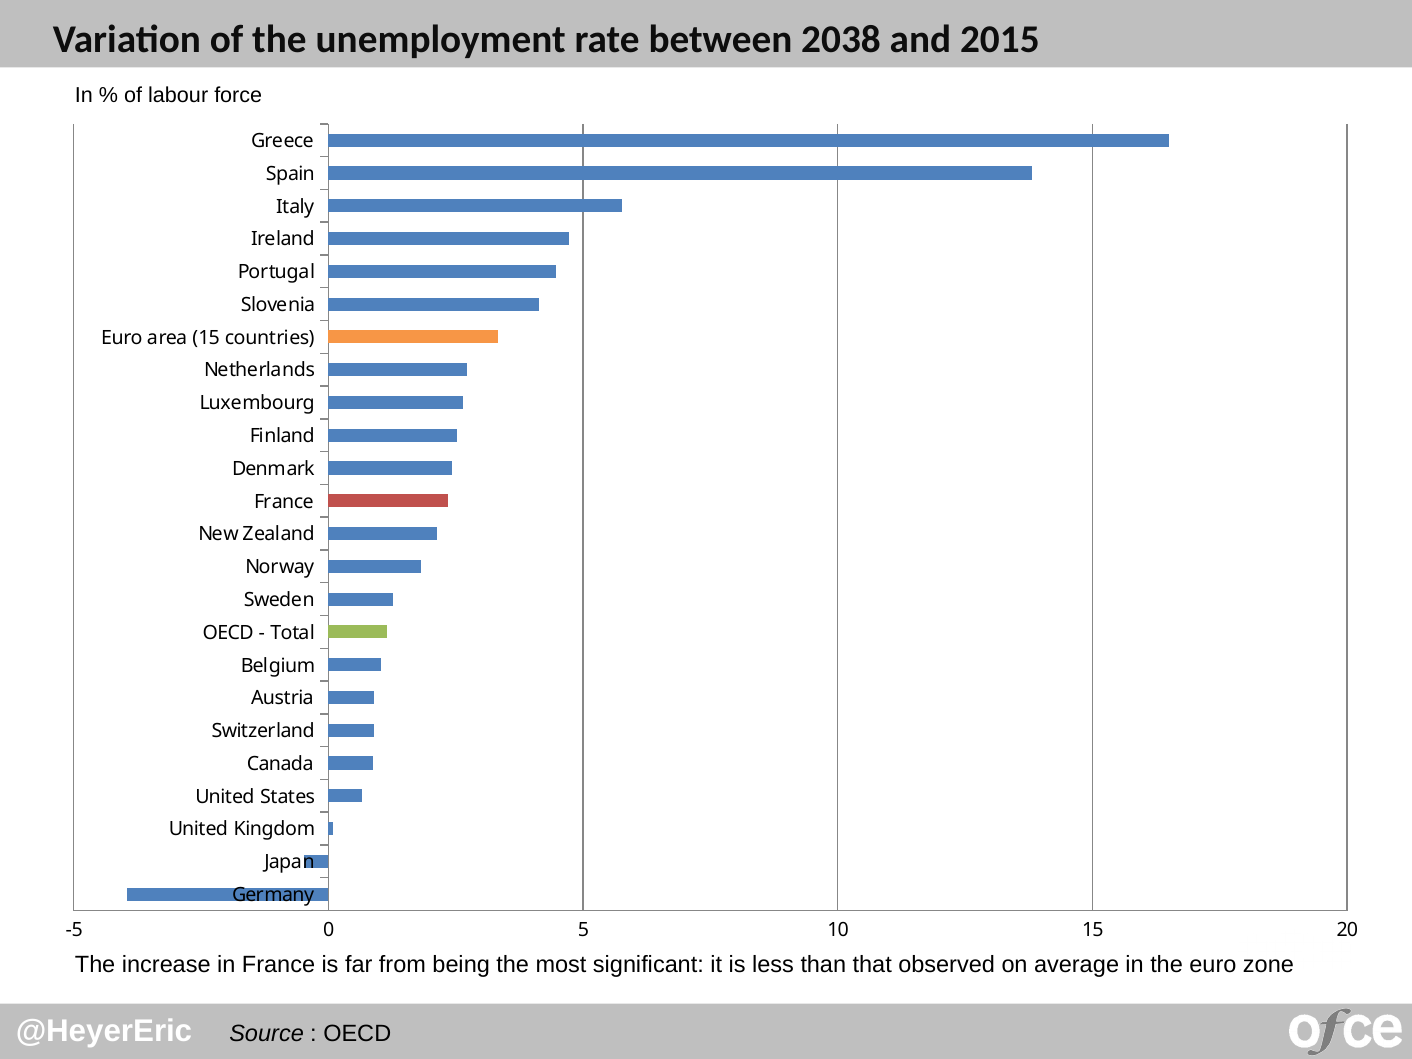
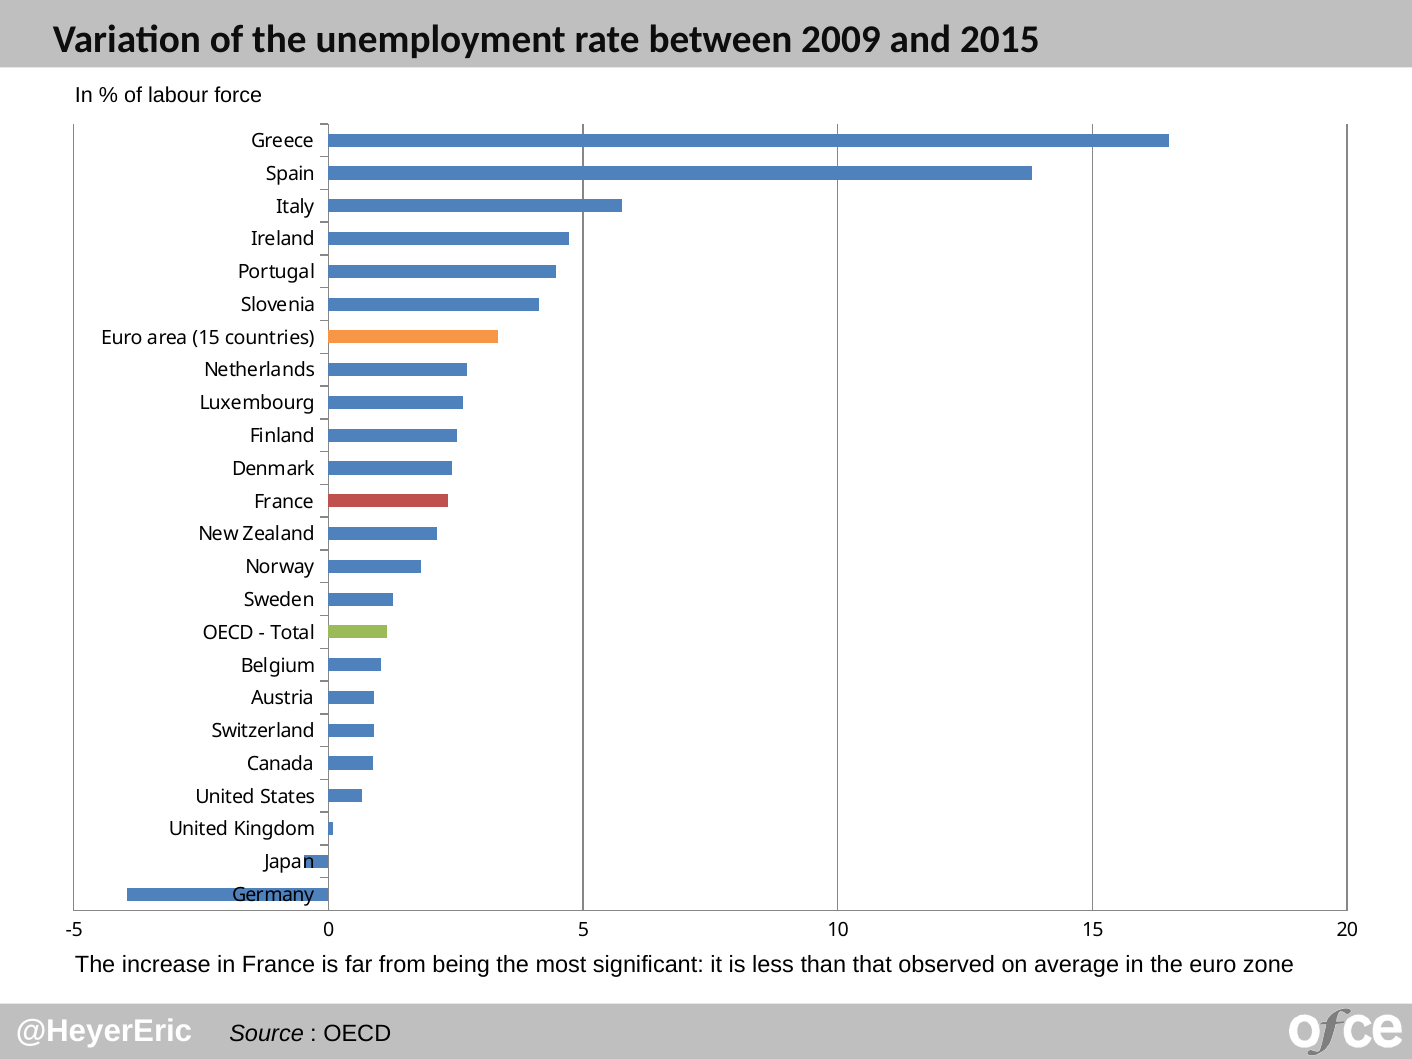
2038: 2038 -> 2009
